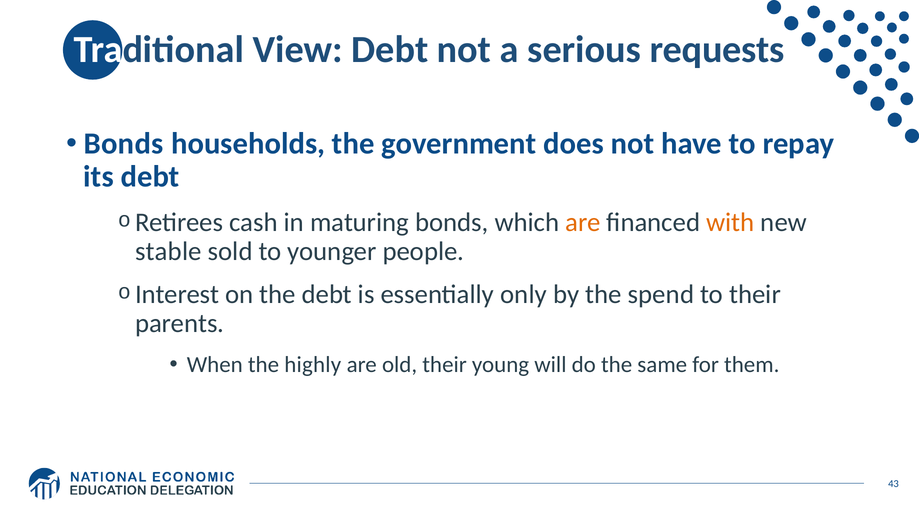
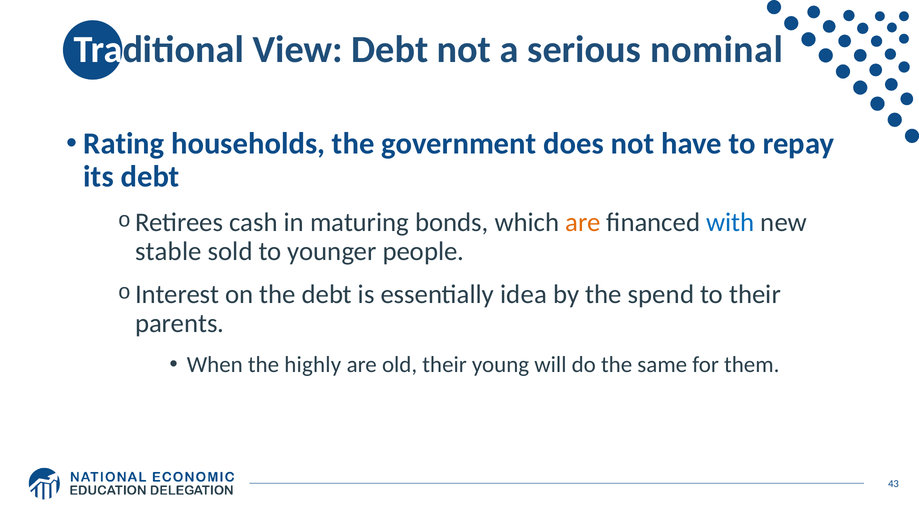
requests: requests -> nominal
Bonds at (124, 144): Bonds -> Rating
with colour: orange -> blue
only: only -> idea
